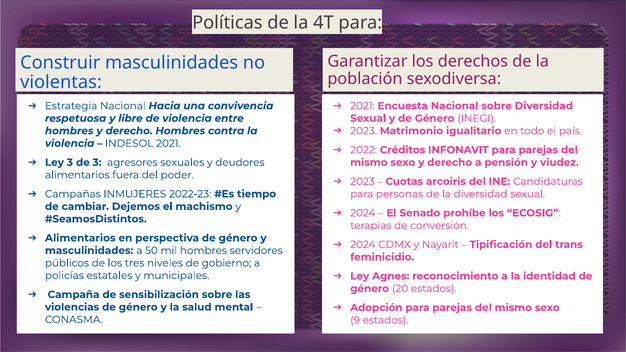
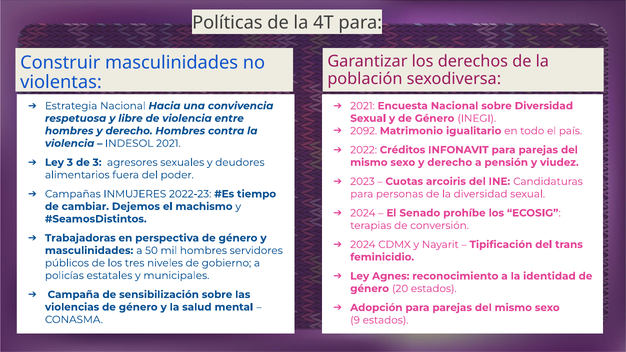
2023 at (364, 131): 2023 -> 2092
Alimentarios at (80, 238): Alimentarios -> Trabajadoras
